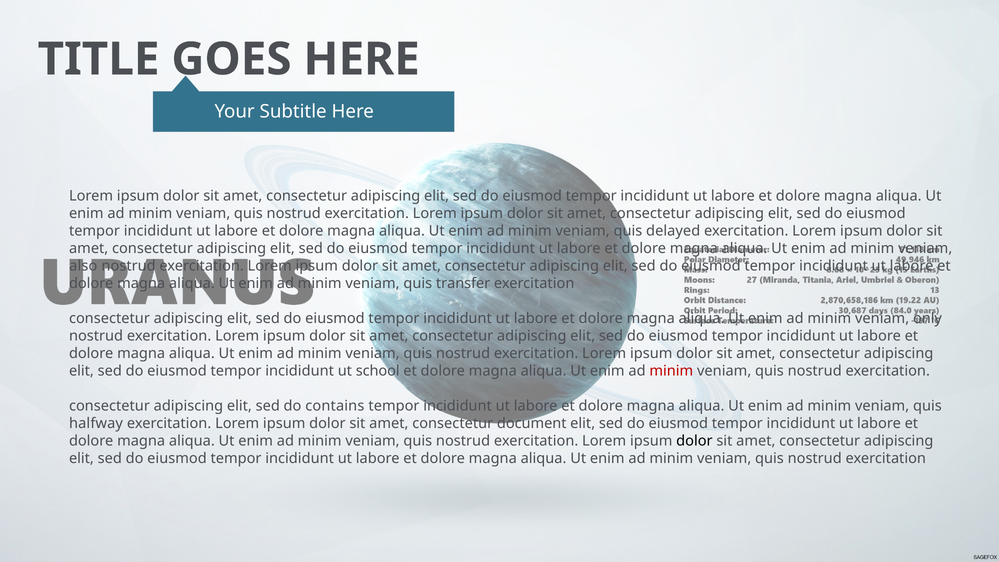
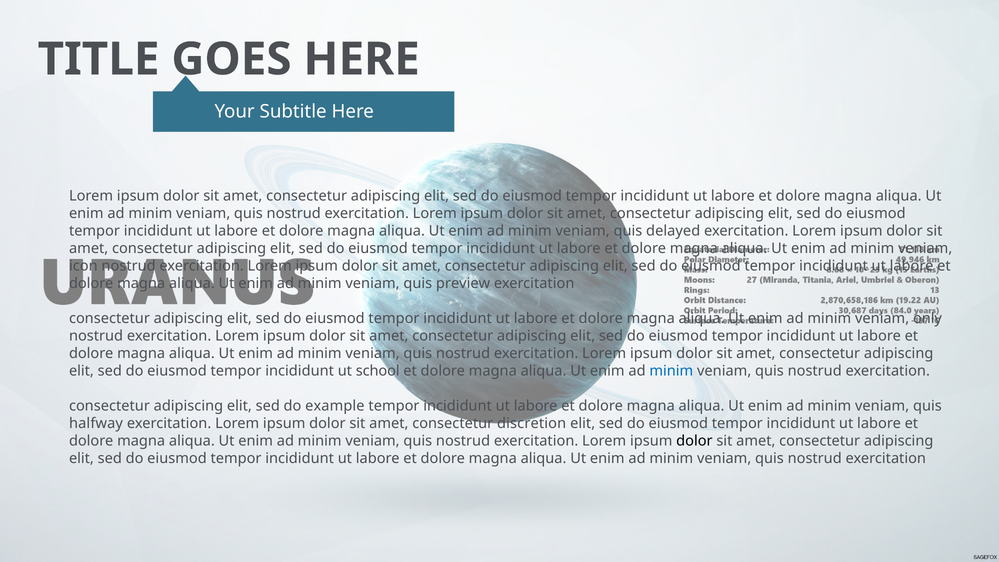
also: also -> icon
transfer: transfer -> preview
minim at (671, 371) colour: red -> blue
contains: contains -> example
document: document -> discretion
